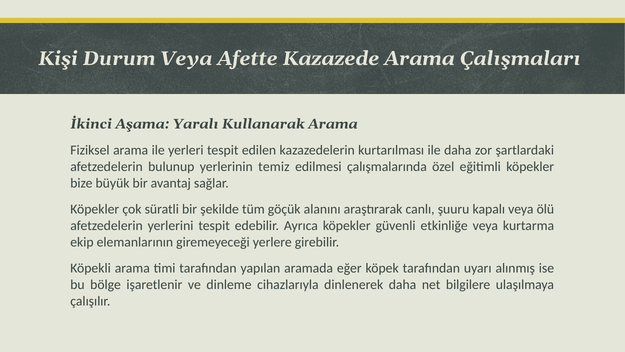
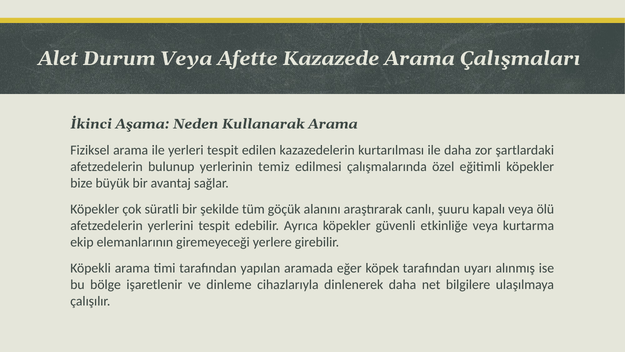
Kişi: Kişi -> Alet
Yaralı: Yaralı -> Neden
